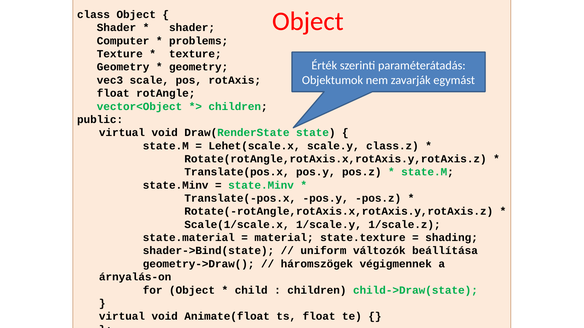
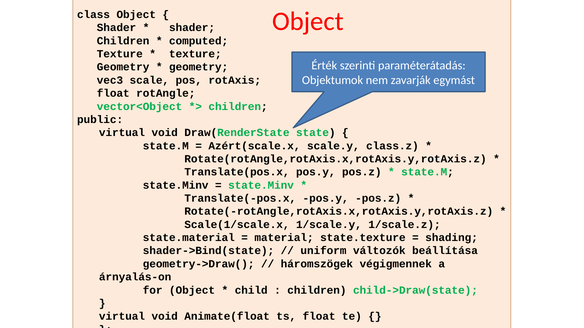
Computer at (123, 41): Computer -> Children
problems: problems -> computed
Lehet(scale.x: Lehet(scale.x -> Azért(scale.x
